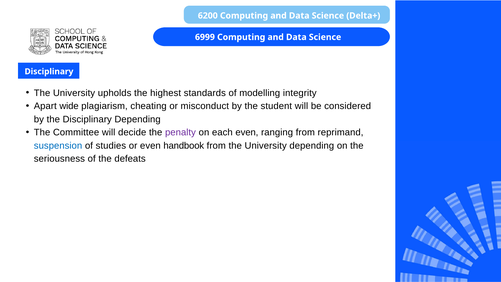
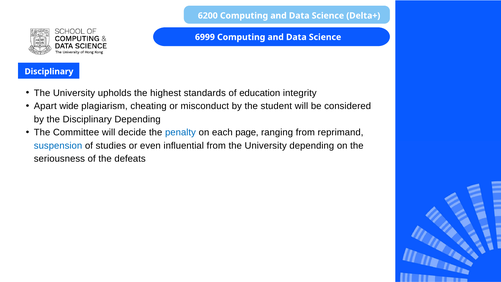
modelling: modelling -> education
penalty colour: purple -> blue
each even: even -> page
handbook: handbook -> influential
